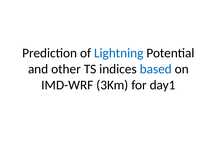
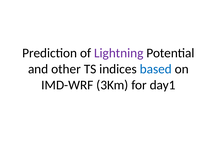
Lightning colour: blue -> purple
